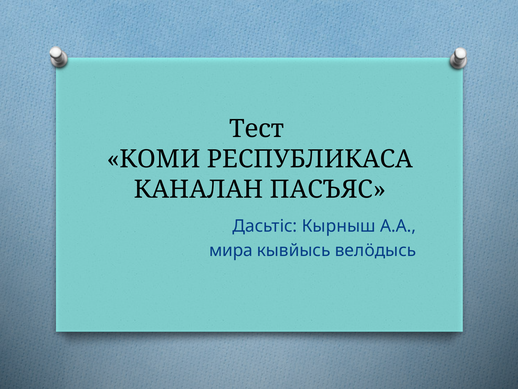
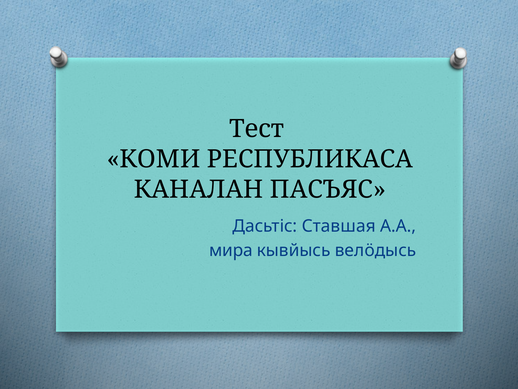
Кырныш: Кырныш -> Ставшая
